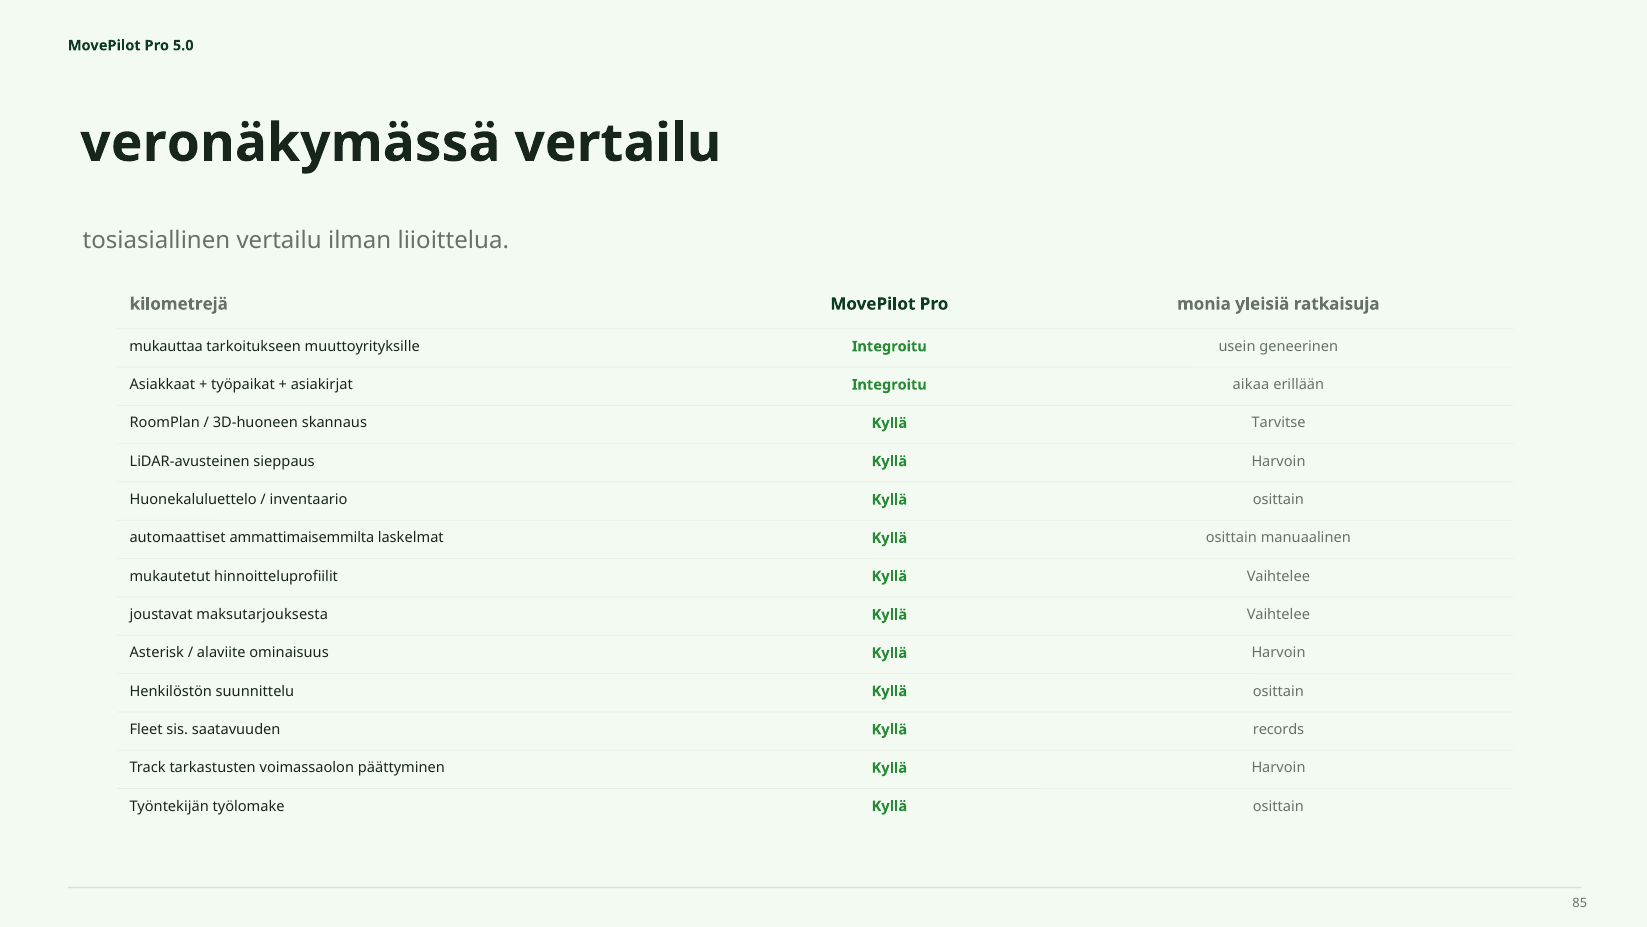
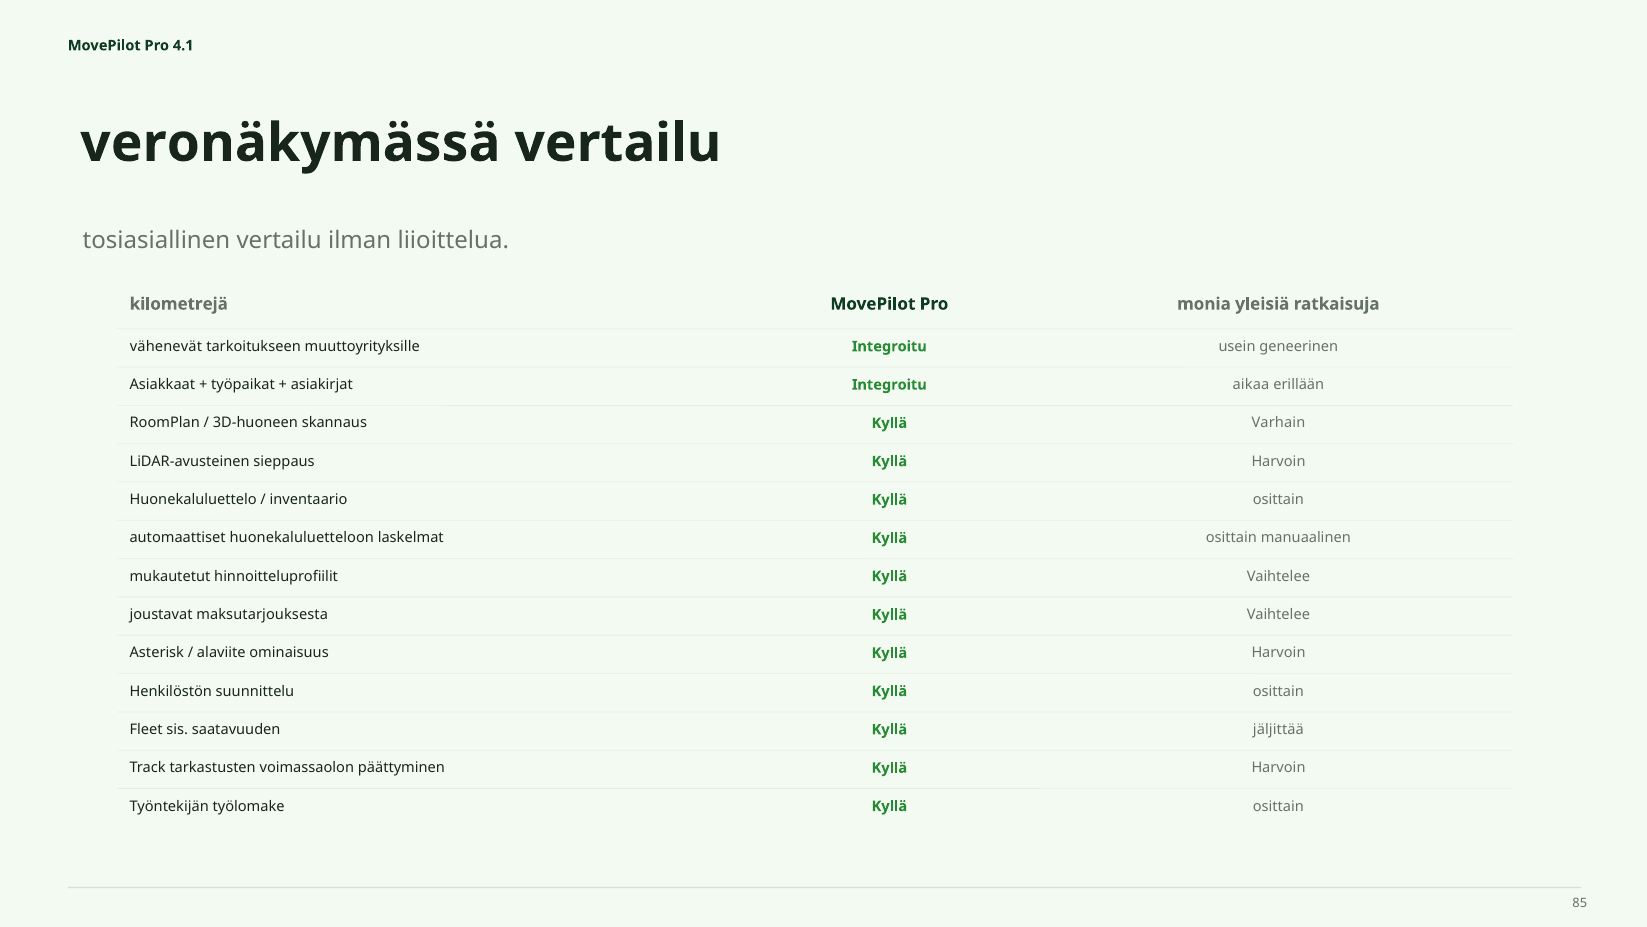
5.0: 5.0 -> 4.1
mukauttaa: mukauttaa -> vähenevät
Tarvitse: Tarvitse -> Varhain
ammattimaisemmilta: ammattimaisemmilta -> huonekaluluetteloon
records: records -> jäljittää
